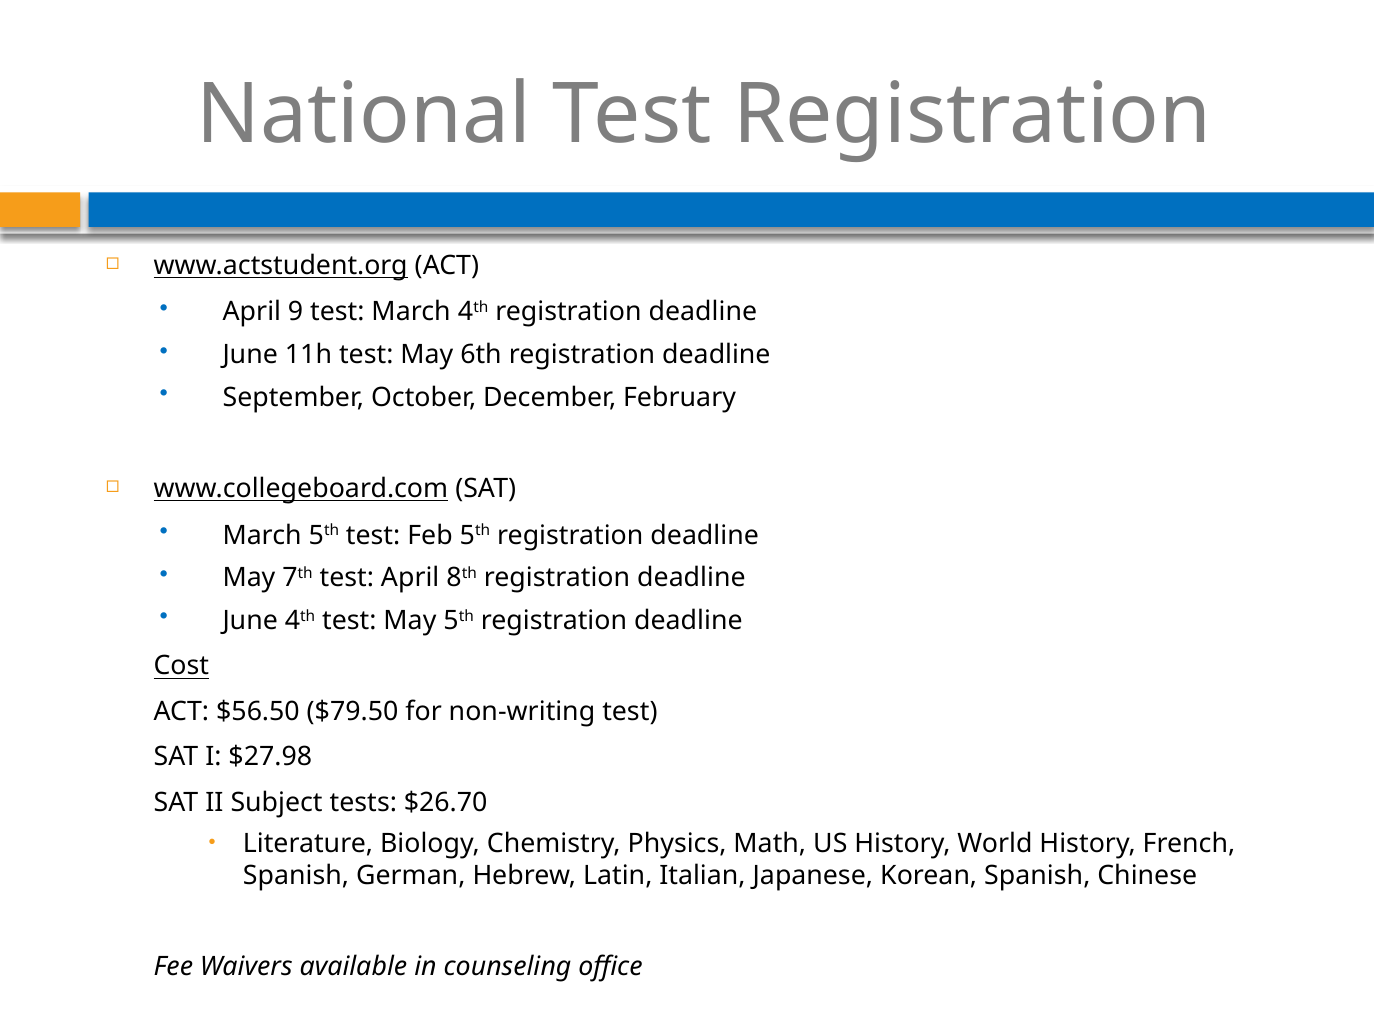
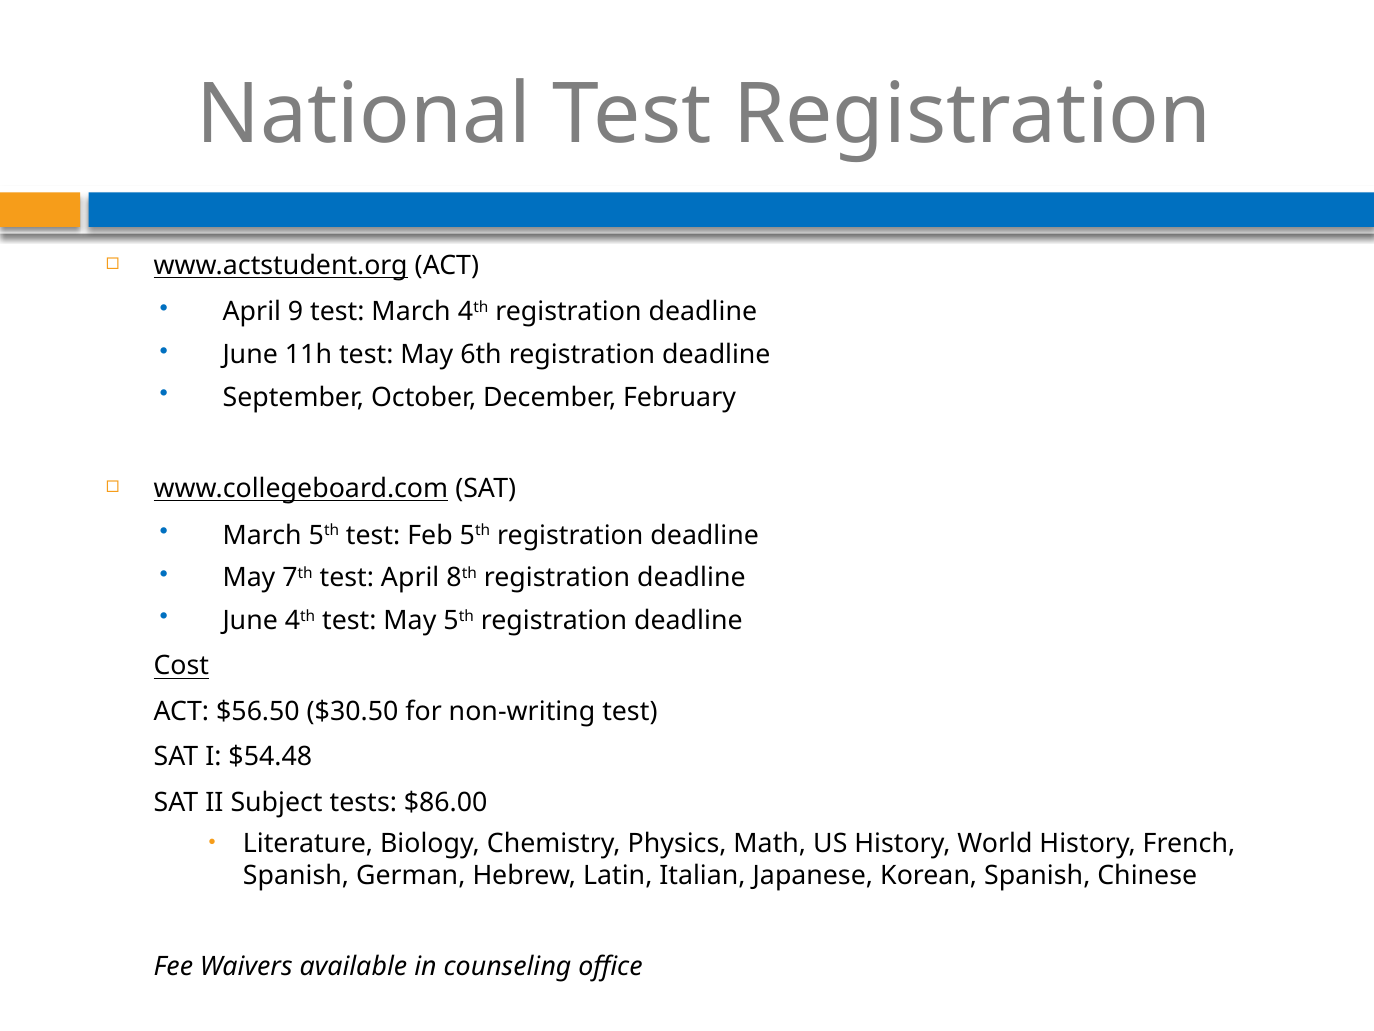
$79.50: $79.50 -> $30.50
$27.98: $27.98 -> $54.48
$26.70: $26.70 -> $86.00
